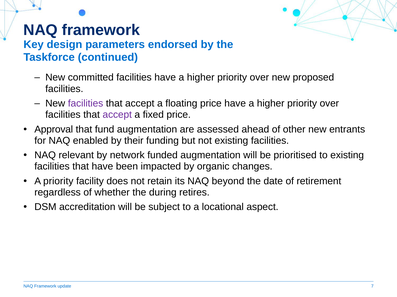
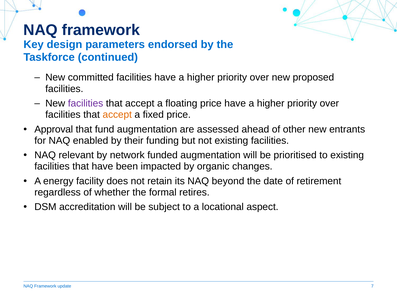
accept at (117, 115) colour: purple -> orange
A priority: priority -> energy
during: during -> formal
